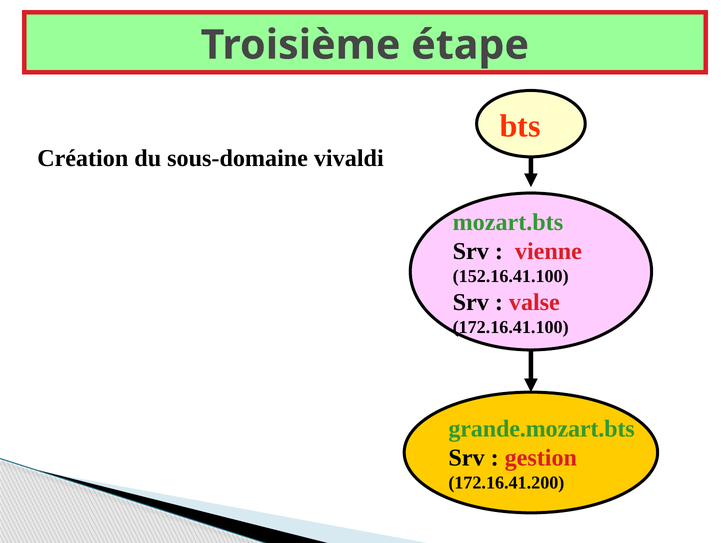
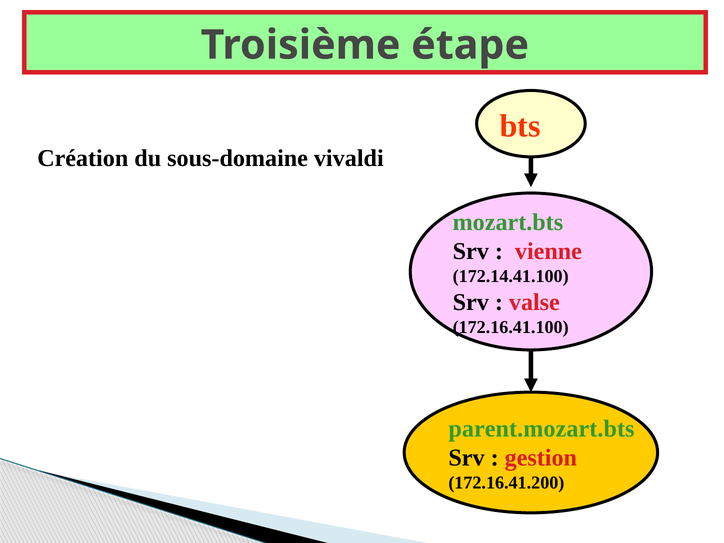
152.16.41.100: 152.16.41.100 -> 172.14.41.100
grande.mozart.bts: grande.mozart.bts -> parent.mozart.bts
